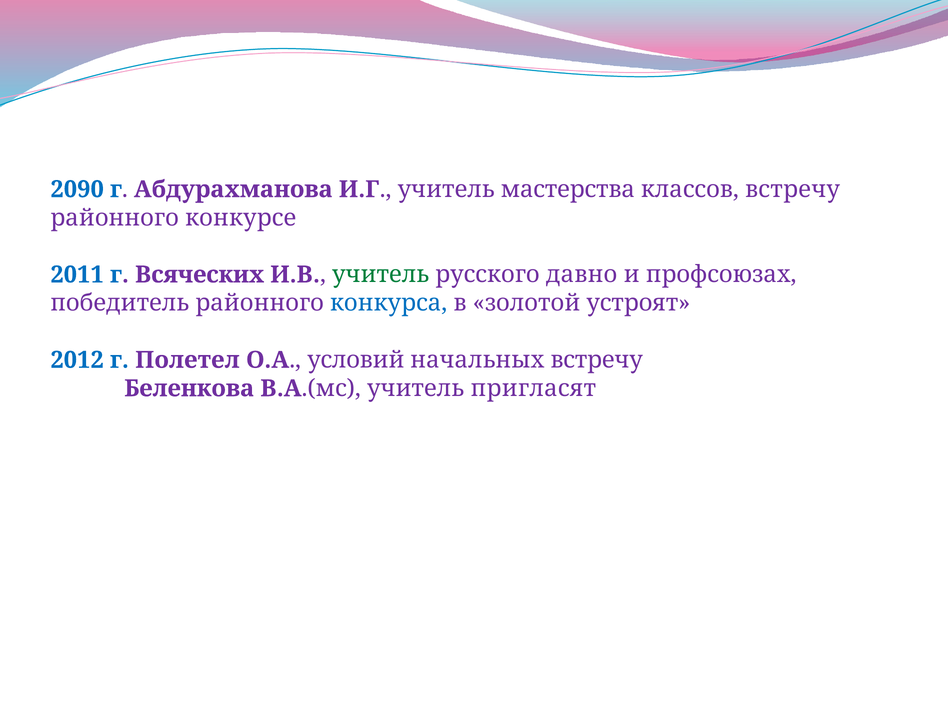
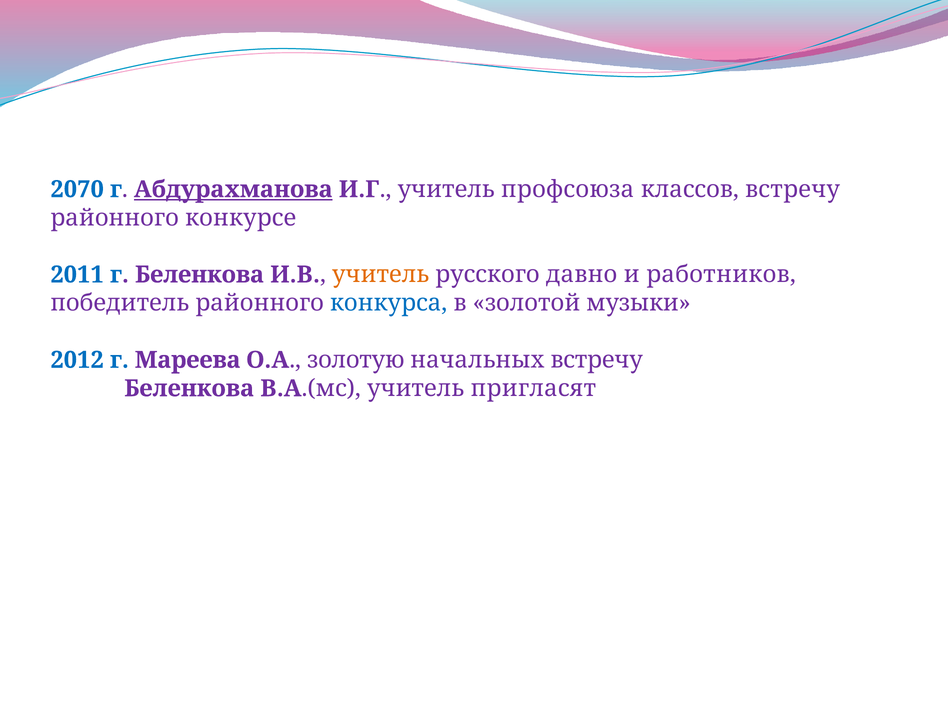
2090: 2090 -> 2070
Абдурахманова underline: none -> present
мастерства: мастерства -> профсоюза
г Всяческих: Всяческих -> Беленкова
учитель at (381, 275) colour: green -> orange
профсоюзах: профсоюзах -> работников
устроят: устроят -> музыки
Полетел: Полетел -> Мареева
условий: условий -> золотую
